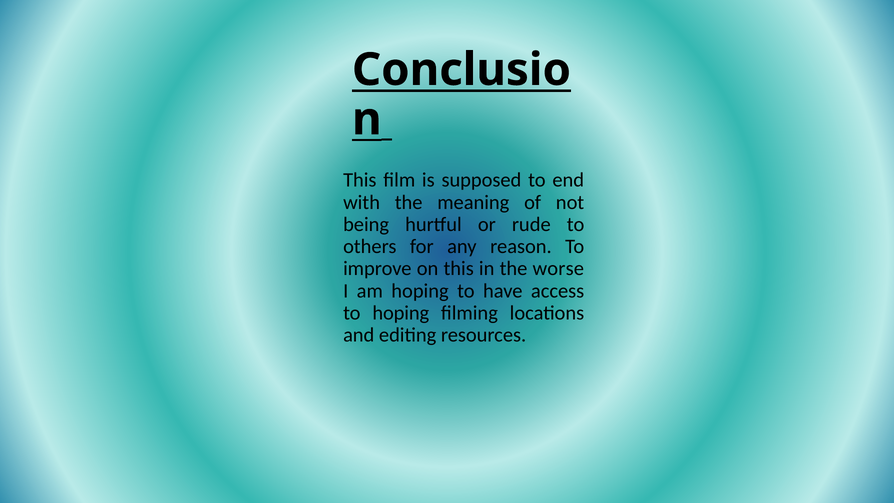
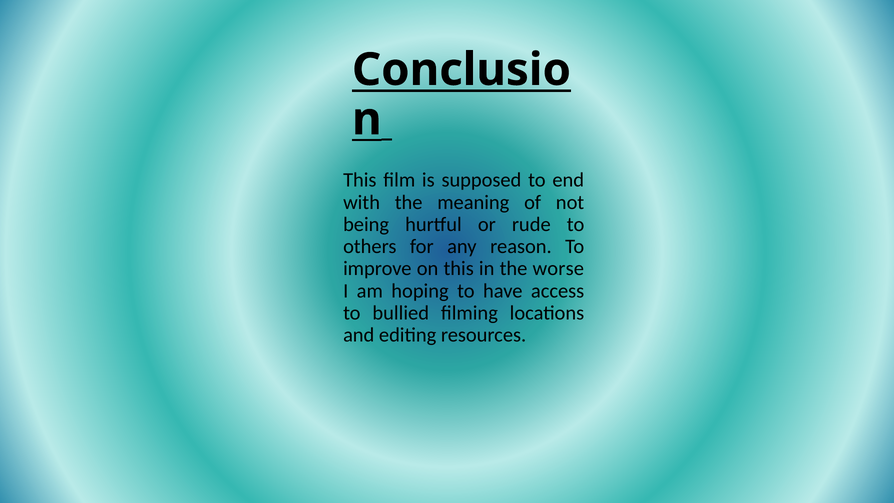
to hoping: hoping -> bullied
